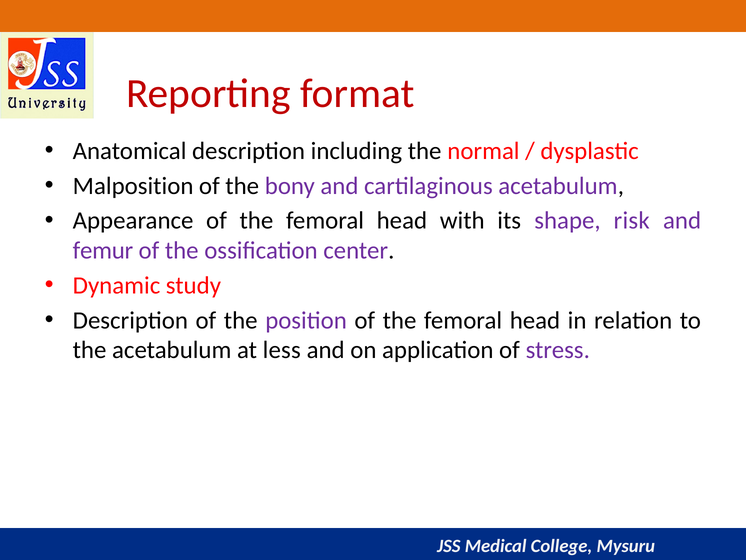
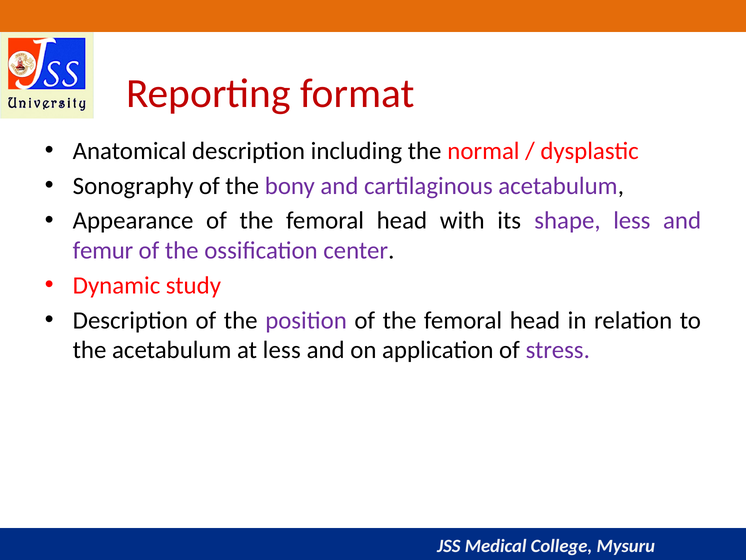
Malposition: Malposition -> Sonography
shape risk: risk -> less
